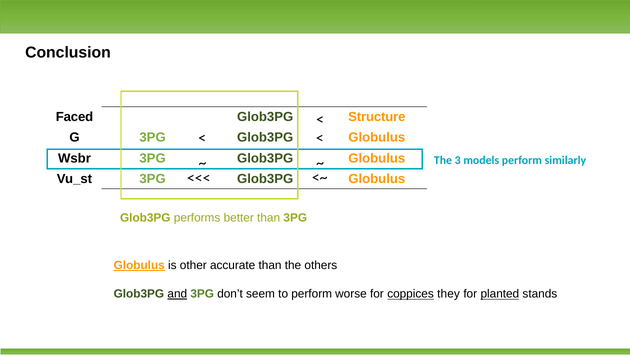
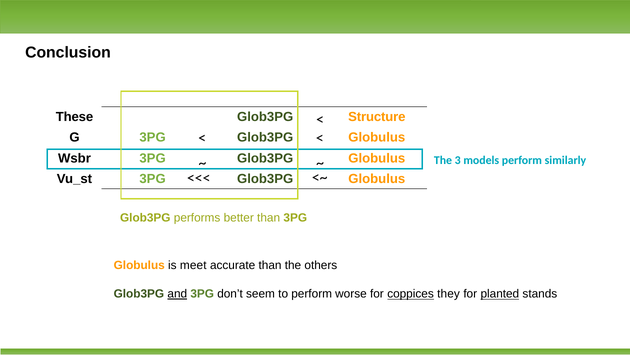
Faced: Faced -> These
Globulus at (139, 265) underline: present -> none
other: other -> meet
